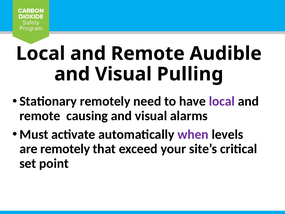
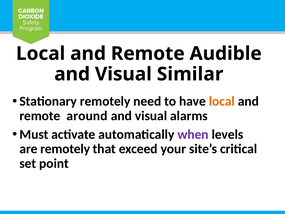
Pulling: Pulling -> Similar
local at (222, 101) colour: purple -> orange
causing: causing -> around
